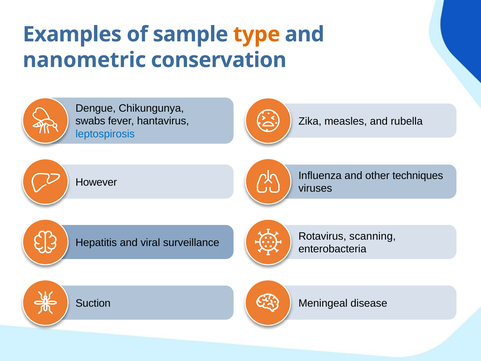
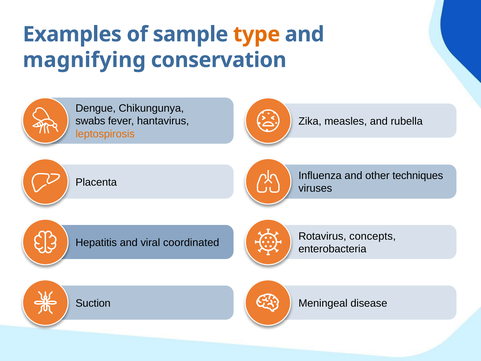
nanometric: nanometric -> magnifying
leptospirosis colour: blue -> orange
However: However -> Placenta
scanning: scanning -> concepts
surveillance: surveillance -> coordinated
